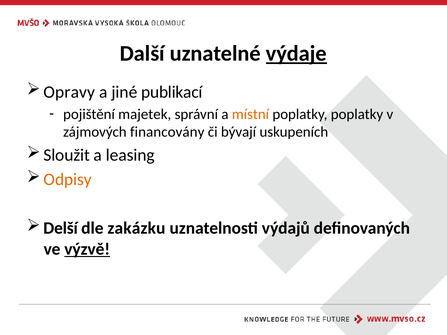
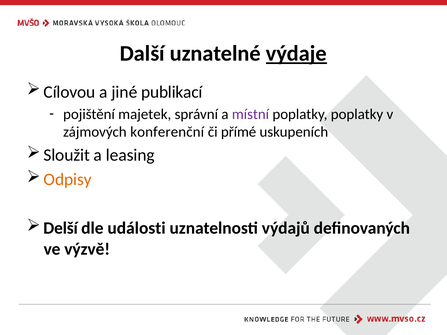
Opravy: Opravy -> Cílovou
místní colour: orange -> purple
financovány: financovány -> konferenční
bývají: bývají -> přímé
zakázku: zakázku -> události
výzvě underline: present -> none
